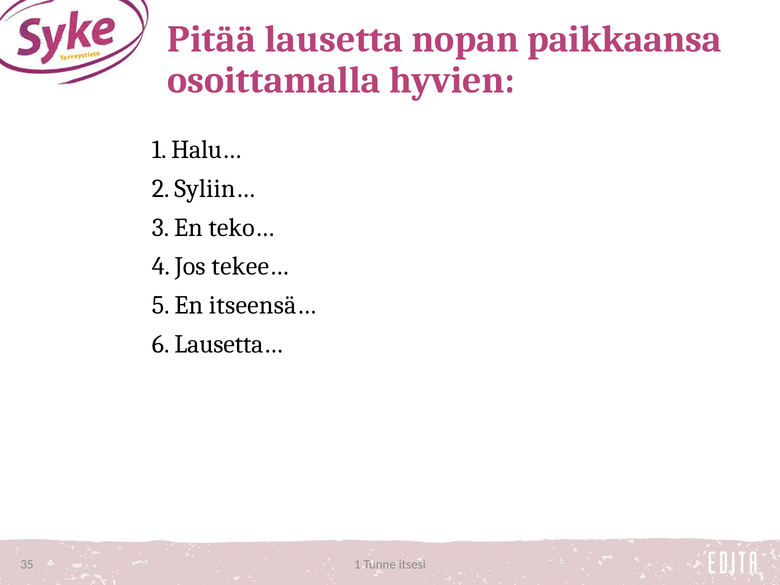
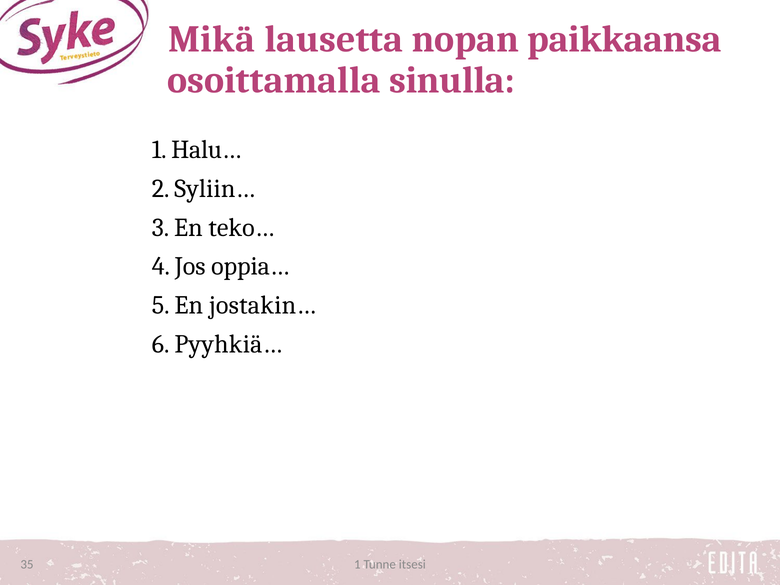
Pitää: Pitää -> Mikä
hyvien: hyvien -> sinulla
tekee…: tekee… -> oppia…
itseensä…: itseensä… -> jostakin…
Lausetta…: Lausetta… -> Pyyhkiä…
